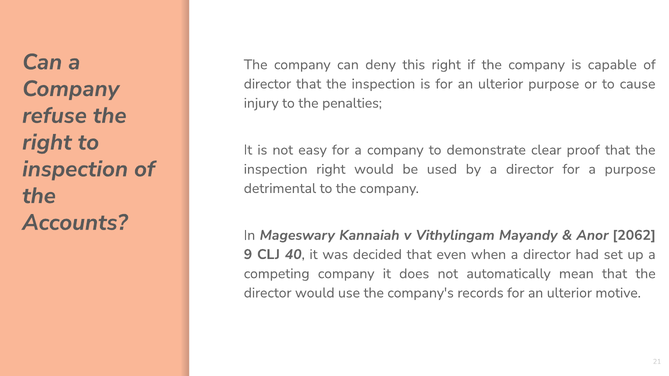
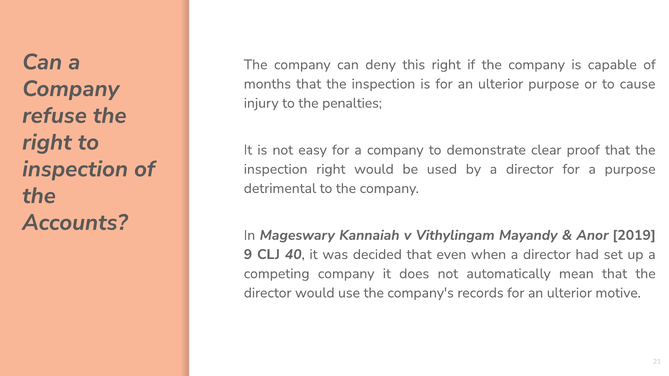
director at (267, 84): director -> months
2062: 2062 -> 2019
